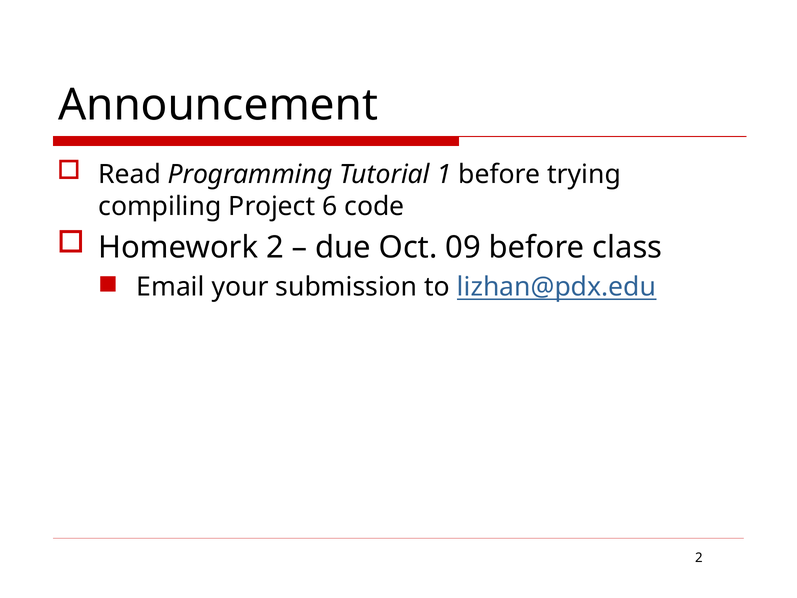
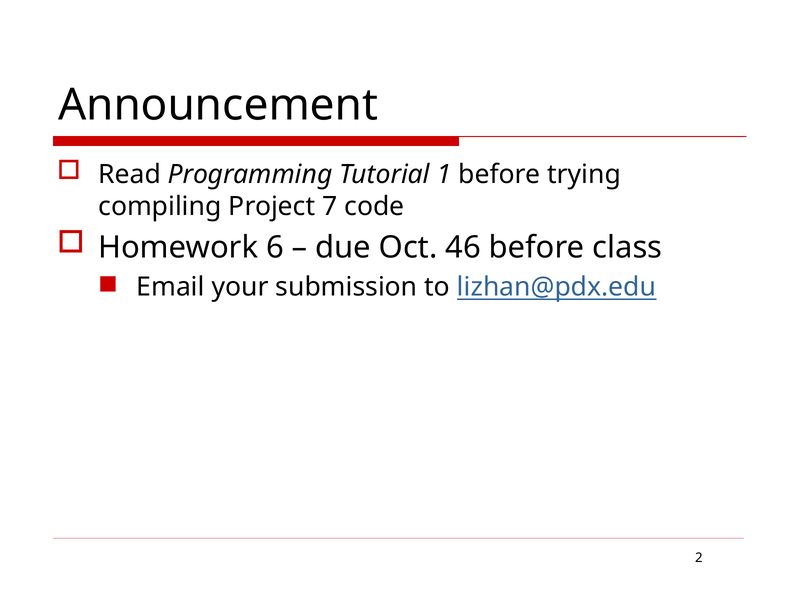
6: 6 -> 7
Homework 2: 2 -> 6
09: 09 -> 46
